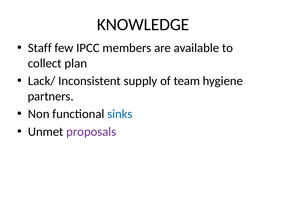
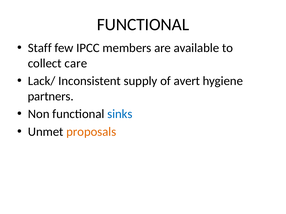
KNOWLEDGE at (143, 25): KNOWLEDGE -> FUNCTIONAL
plan: plan -> care
team: team -> avert
proposals colour: purple -> orange
